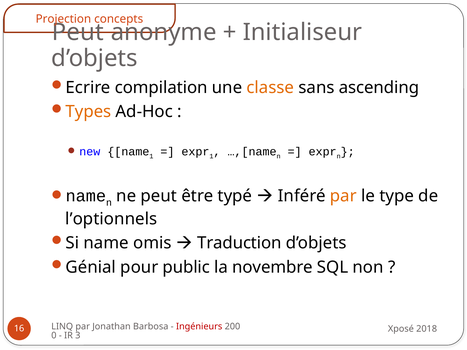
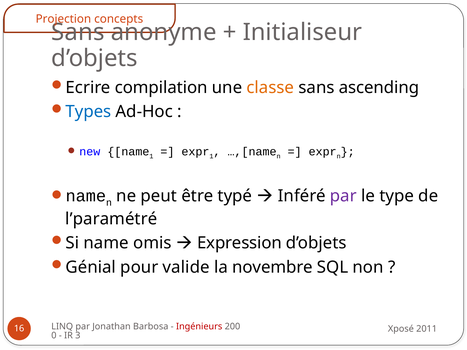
Peut at (78, 32): Peut -> Sans
Types colour: orange -> blue
par at (343, 196) colour: orange -> purple
l’optionnels: l’optionnels -> l’paramétré
Traduction: Traduction -> Expression
public: public -> valide
2018: 2018 -> 2011
